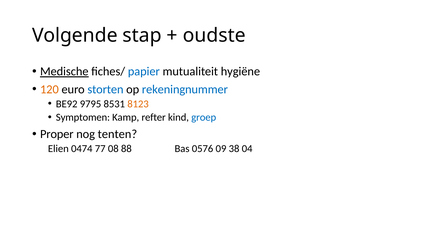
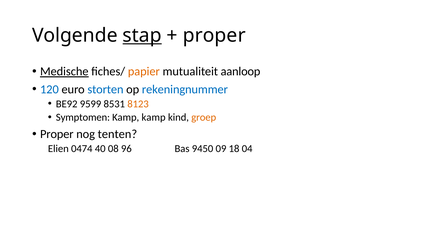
stap underline: none -> present
oudste at (214, 35): oudste -> proper
papier colour: blue -> orange
hygiëne: hygiëne -> aanloop
120 colour: orange -> blue
9795: 9795 -> 9599
Kamp refter: refter -> kamp
groep colour: blue -> orange
77: 77 -> 40
88: 88 -> 96
0576: 0576 -> 9450
38: 38 -> 18
